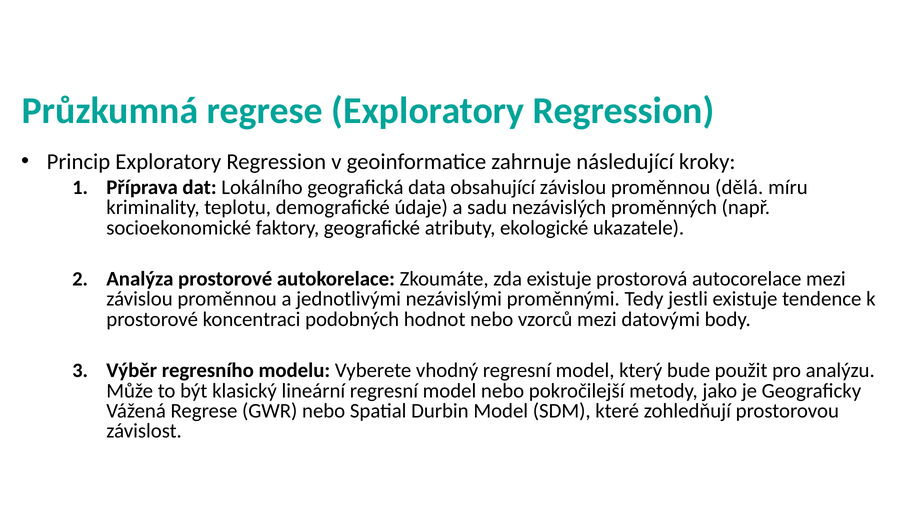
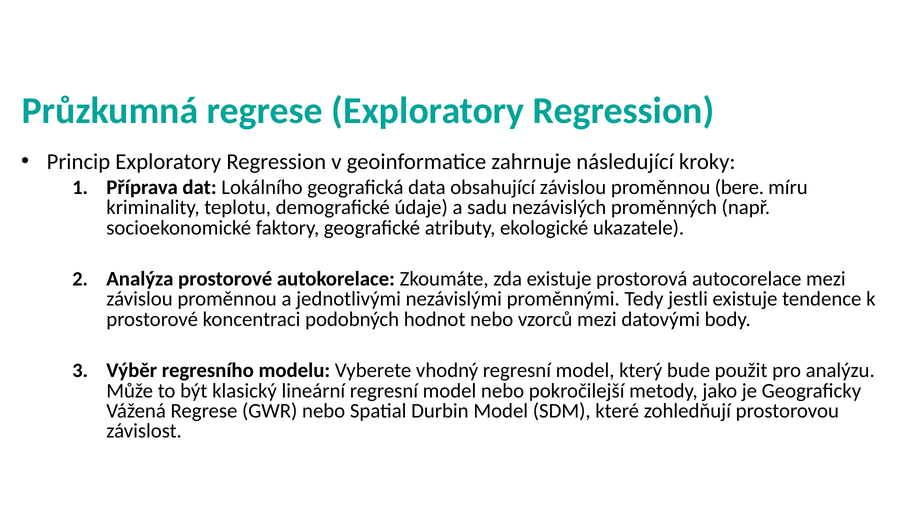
dělá: dělá -> bere
